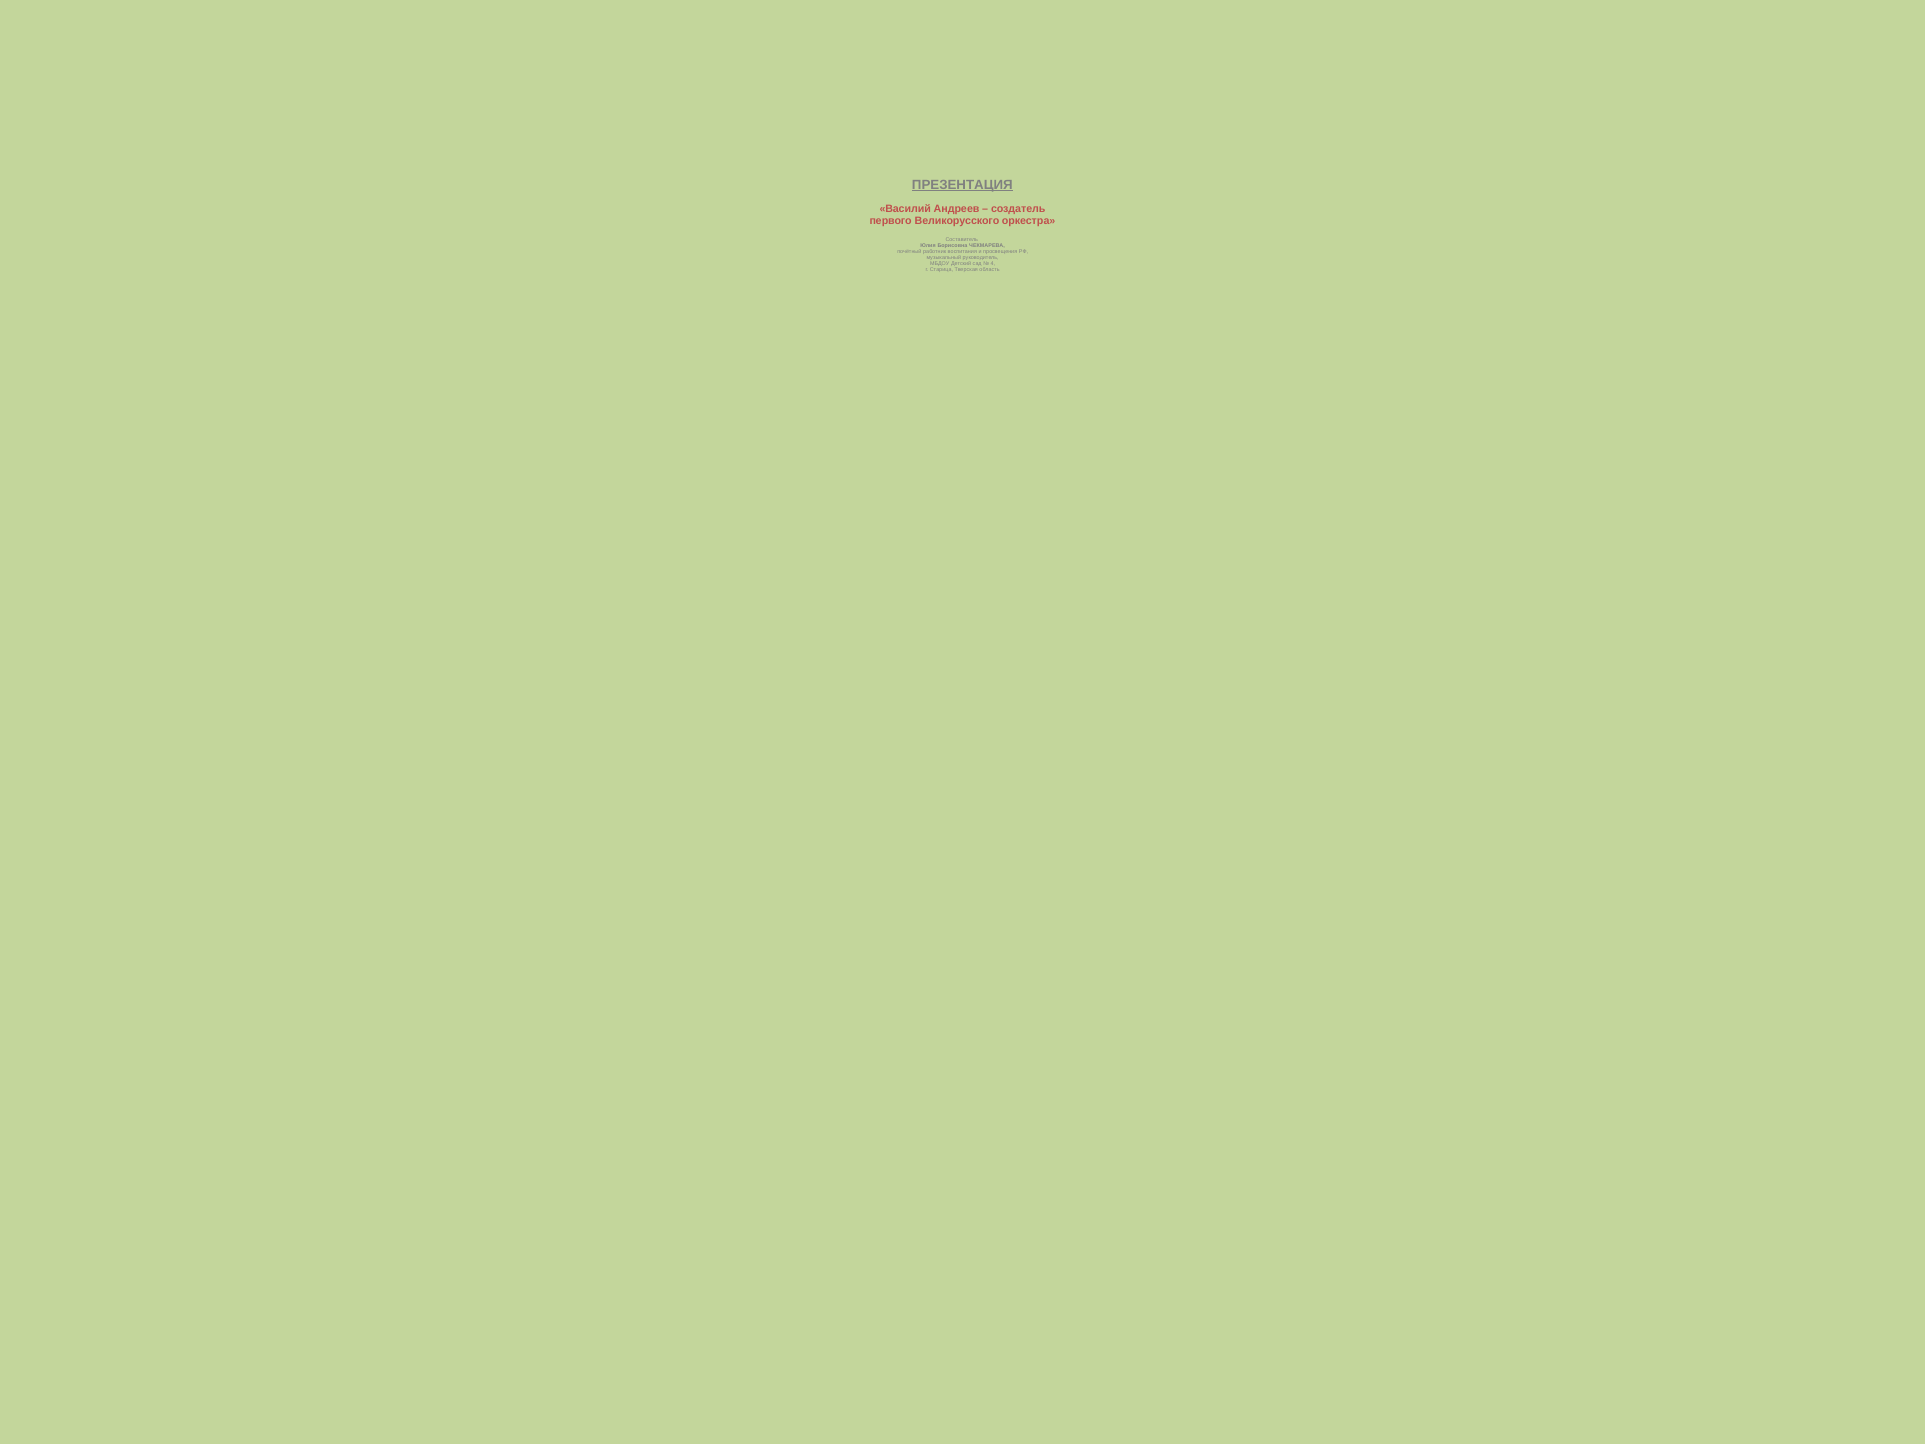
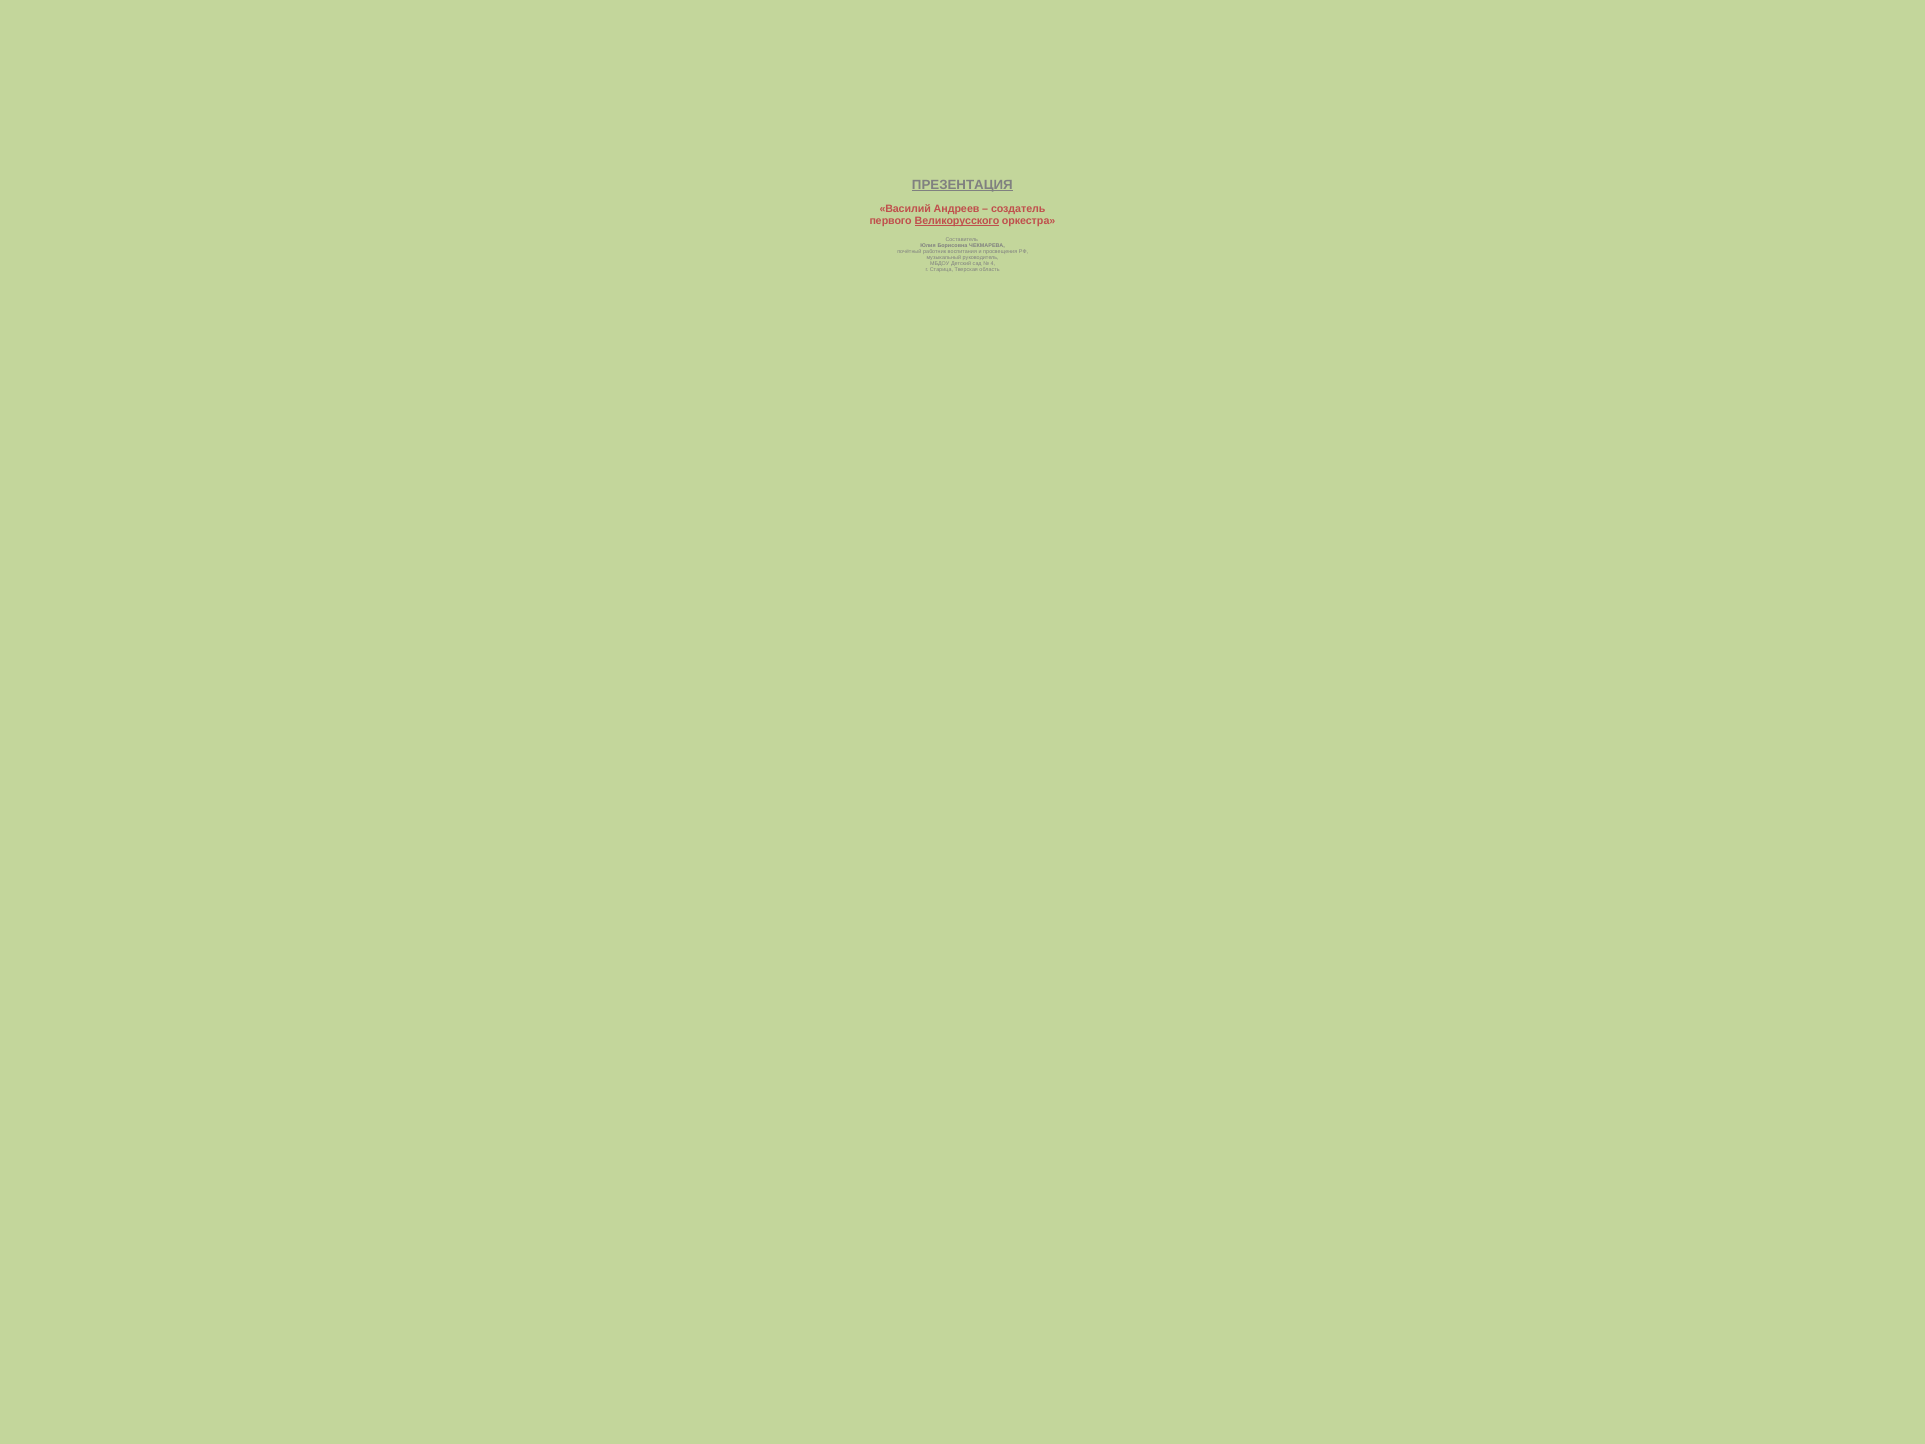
Великорусского underline: none -> present
